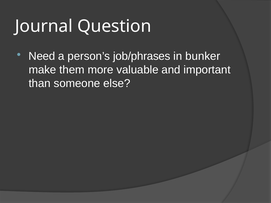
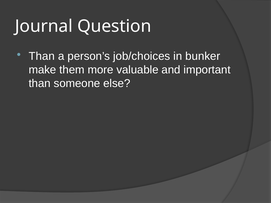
Need at (42, 56): Need -> Than
job/phrases: job/phrases -> job/choices
